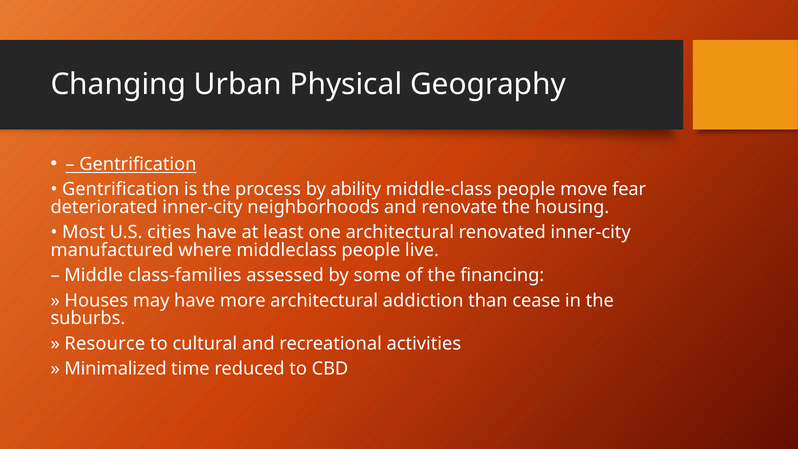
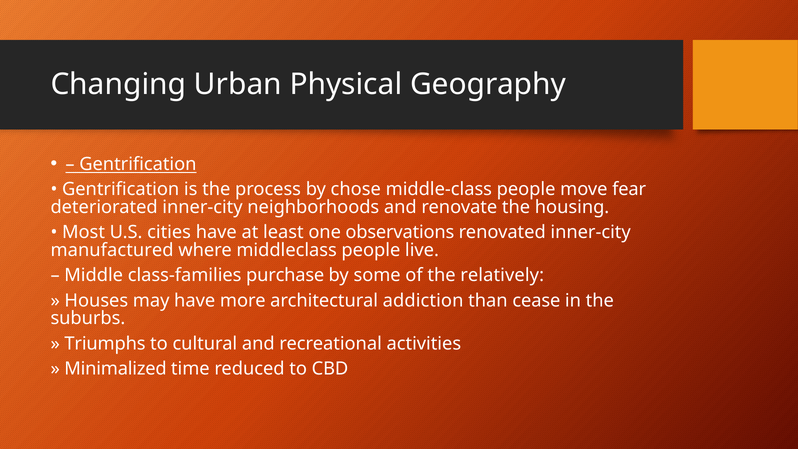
ability: ability -> chose
one architectural: architectural -> observations
assessed: assessed -> purchase
financing: financing -> relatively
Resource: Resource -> Triumphs
